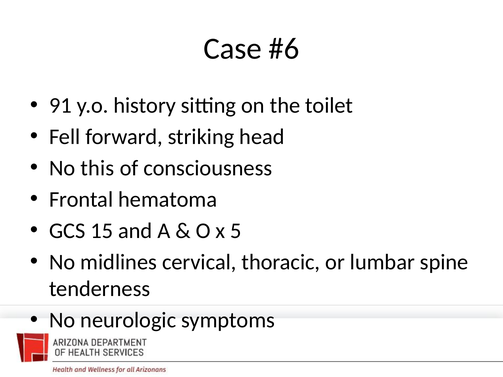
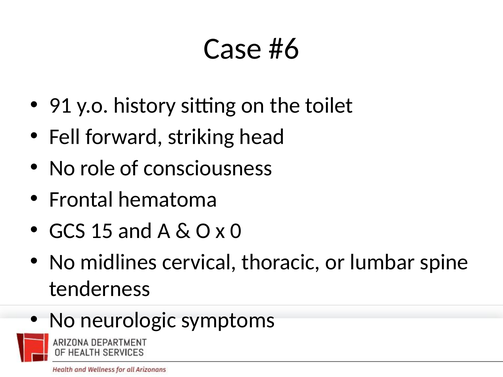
this: this -> role
5: 5 -> 0
